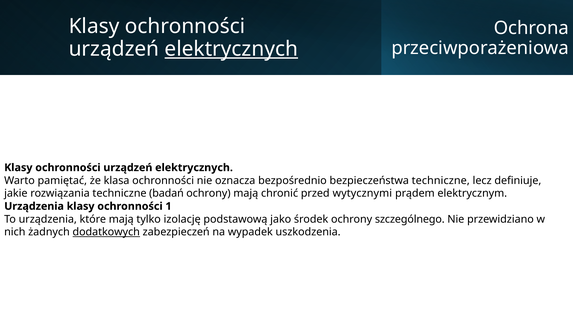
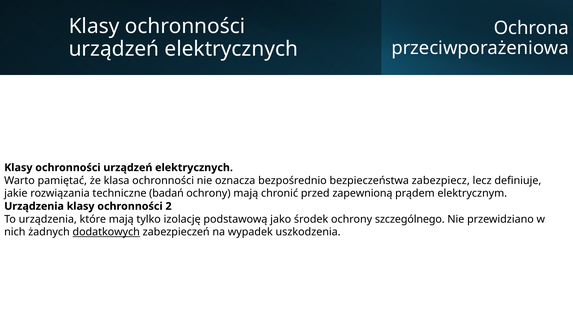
elektrycznych at (231, 49) underline: present -> none
bezpieczeństwa techniczne: techniczne -> zabezpiecz
wytycznymi: wytycznymi -> zapewnioną
1: 1 -> 2
